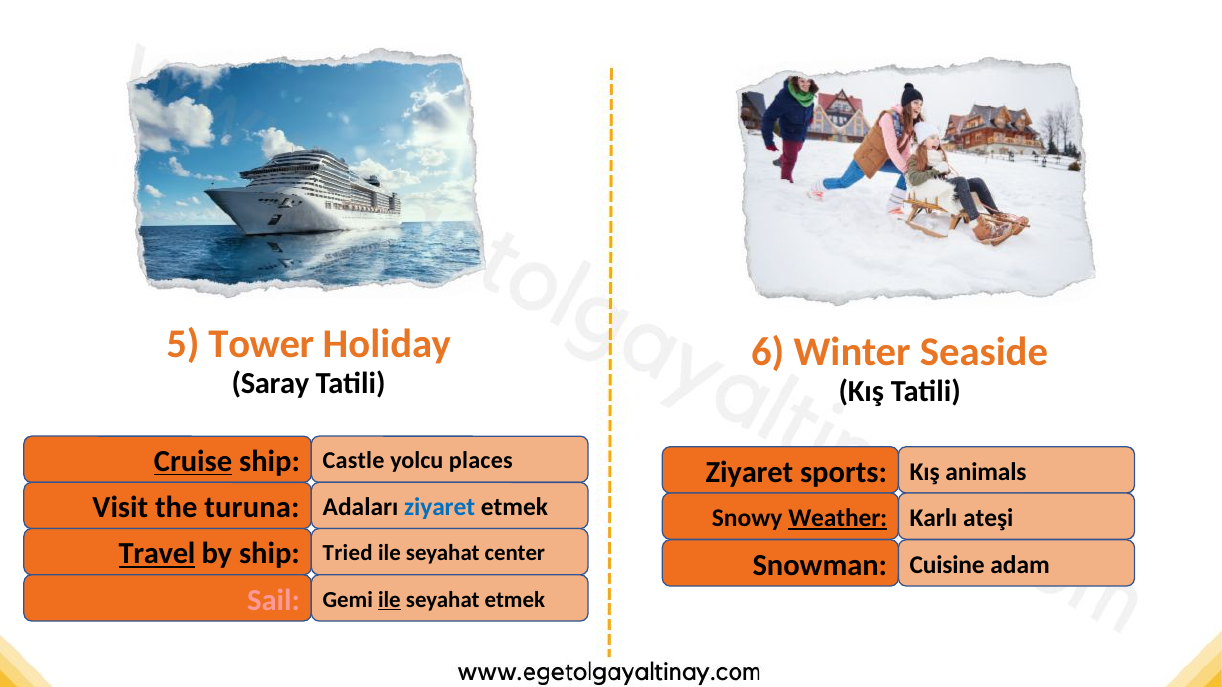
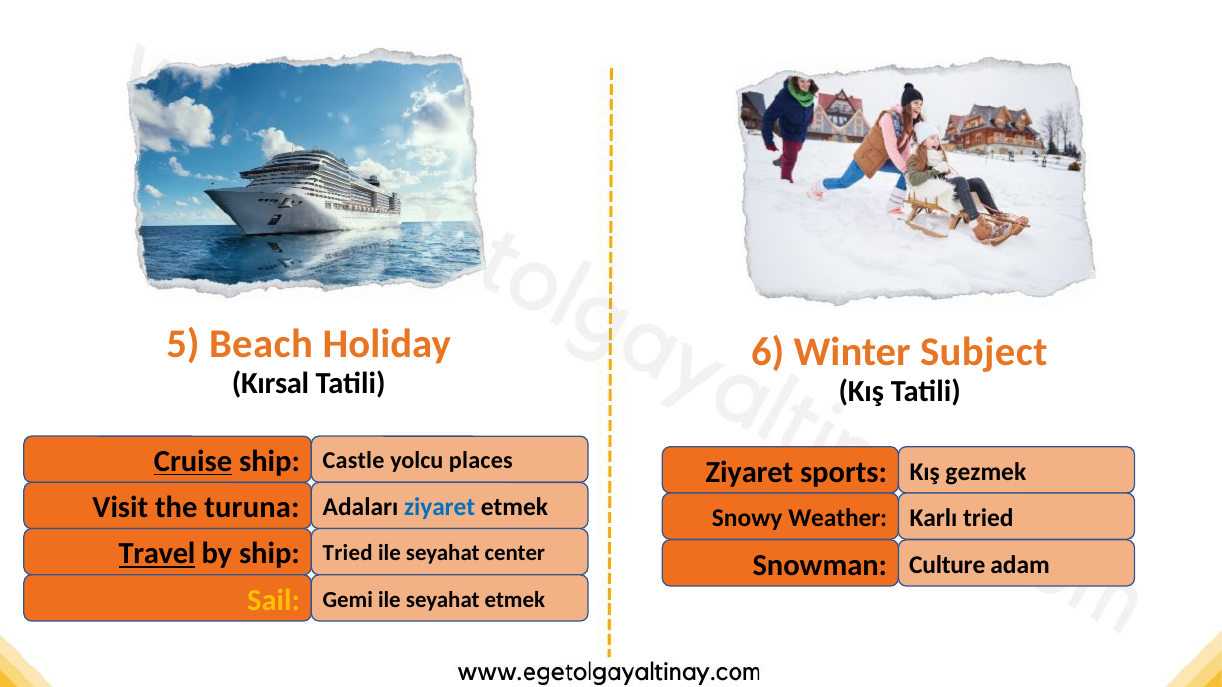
Tower: Tower -> Beach
Seaside: Seaside -> Subject
Saray: Saray -> Kırsal
animals: animals -> gezmek
Weather underline: present -> none
Karlı ateşi: ateşi -> tried
Cuisine: Cuisine -> Culture
Sail colour: pink -> yellow
ile at (389, 600) underline: present -> none
